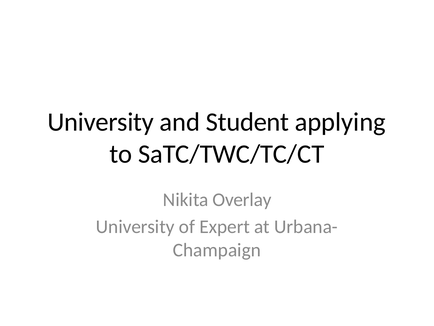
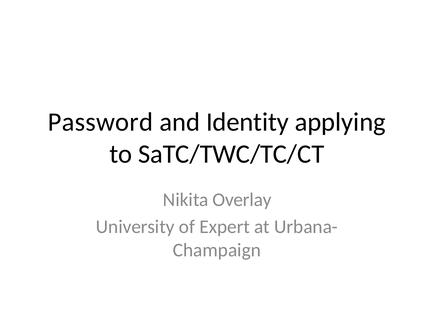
University at (101, 122): University -> Password
Student: Student -> Identity
